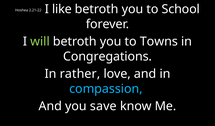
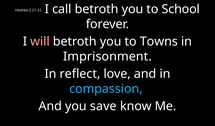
like: like -> call
will colour: light green -> pink
Congregations: Congregations -> Imprisonment
rather: rather -> reflect
